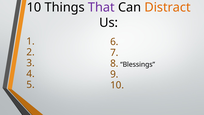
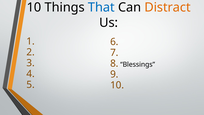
That colour: purple -> blue
